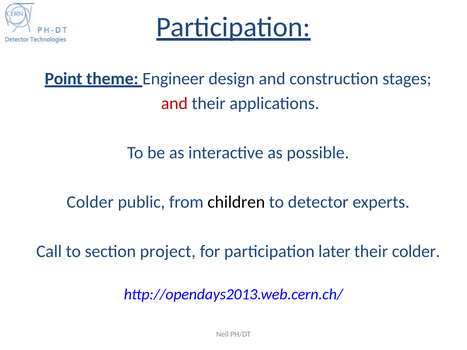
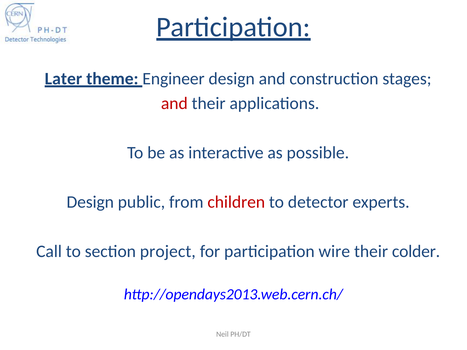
Point: Point -> Later
Colder at (90, 202): Colder -> Design
children colour: black -> red
later: later -> wire
